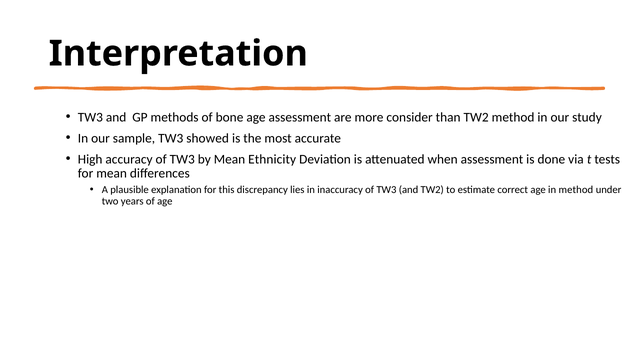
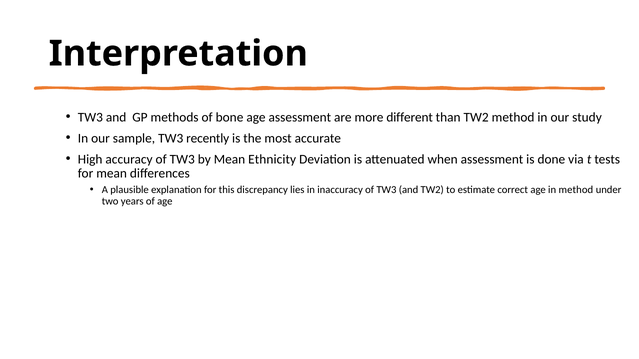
consider: consider -> different
showed: showed -> recently
